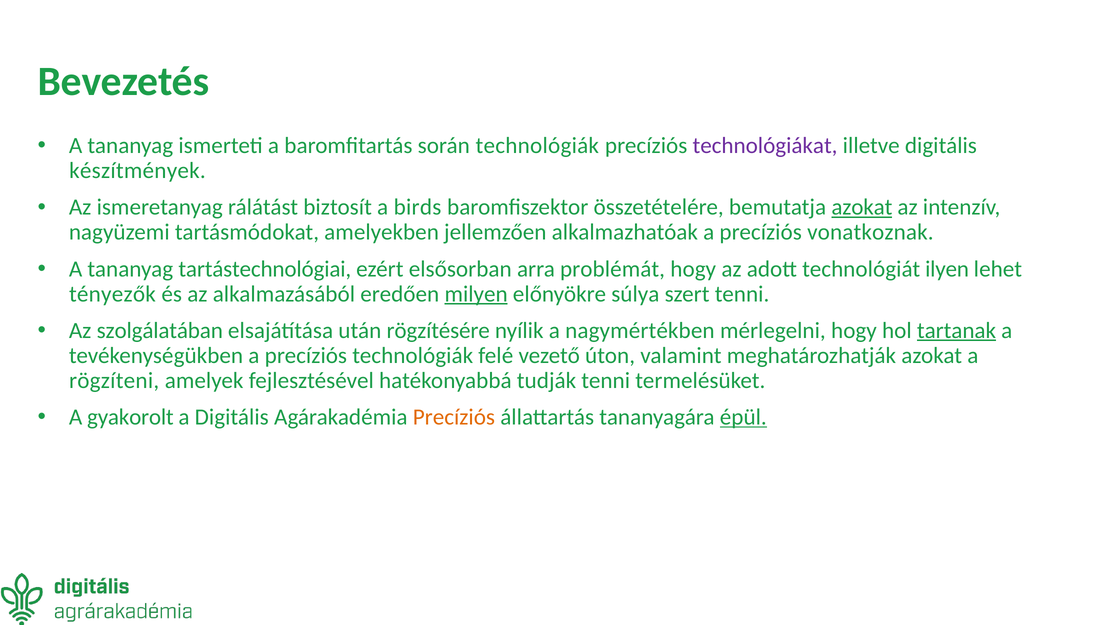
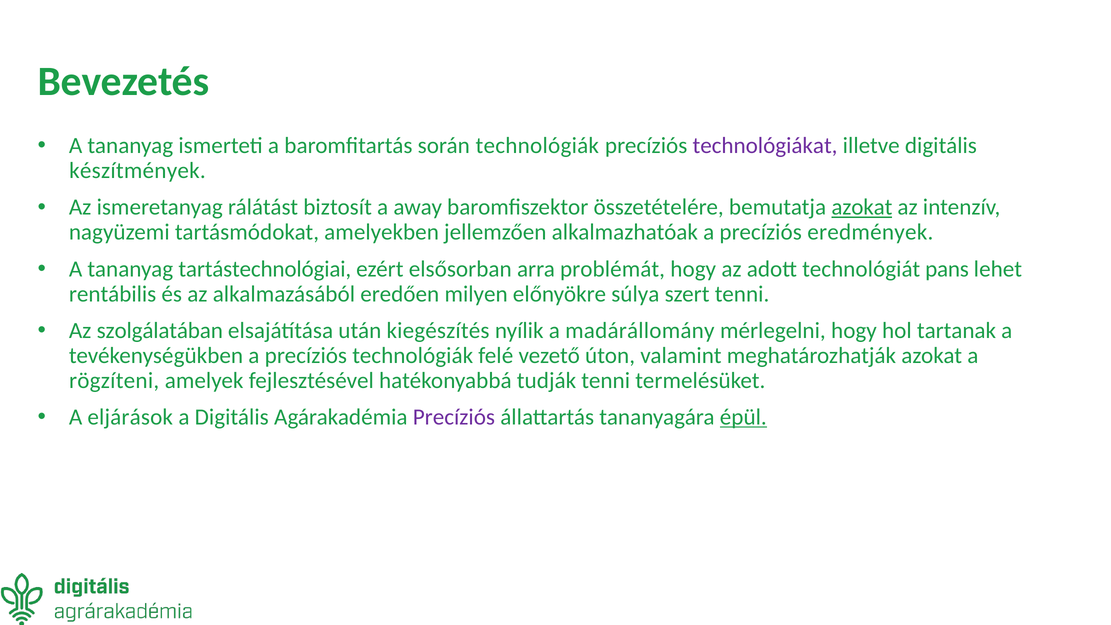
birds: birds -> away
vonatkoznak: vonatkoznak -> eredmények
ilyen: ilyen -> pans
tényezők: tényezők -> rentábilis
milyen underline: present -> none
rögzítésére: rögzítésére -> kiegészítés
nagymértékben: nagymértékben -> madárállomány
tartanak underline: present -> none
gyakorolt: gyakorolt -> eljárások
Precíziós at (454, 417) colour: orange -> purple
